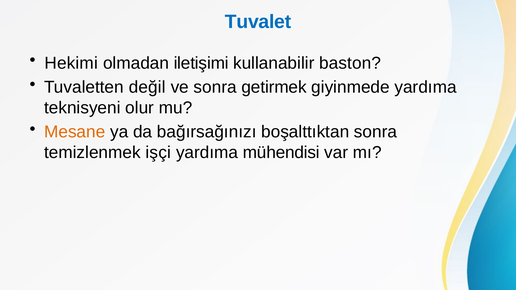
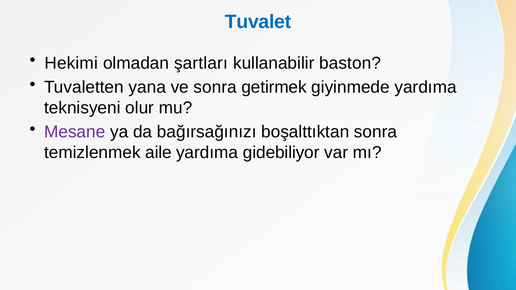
iletişimi: iletişimi -> şartları
değil: değil -> yana
Mesane colour: orange -> purple
işçi: işçi -> aile
mühendisi: mühendisi -> gidebiliyor
